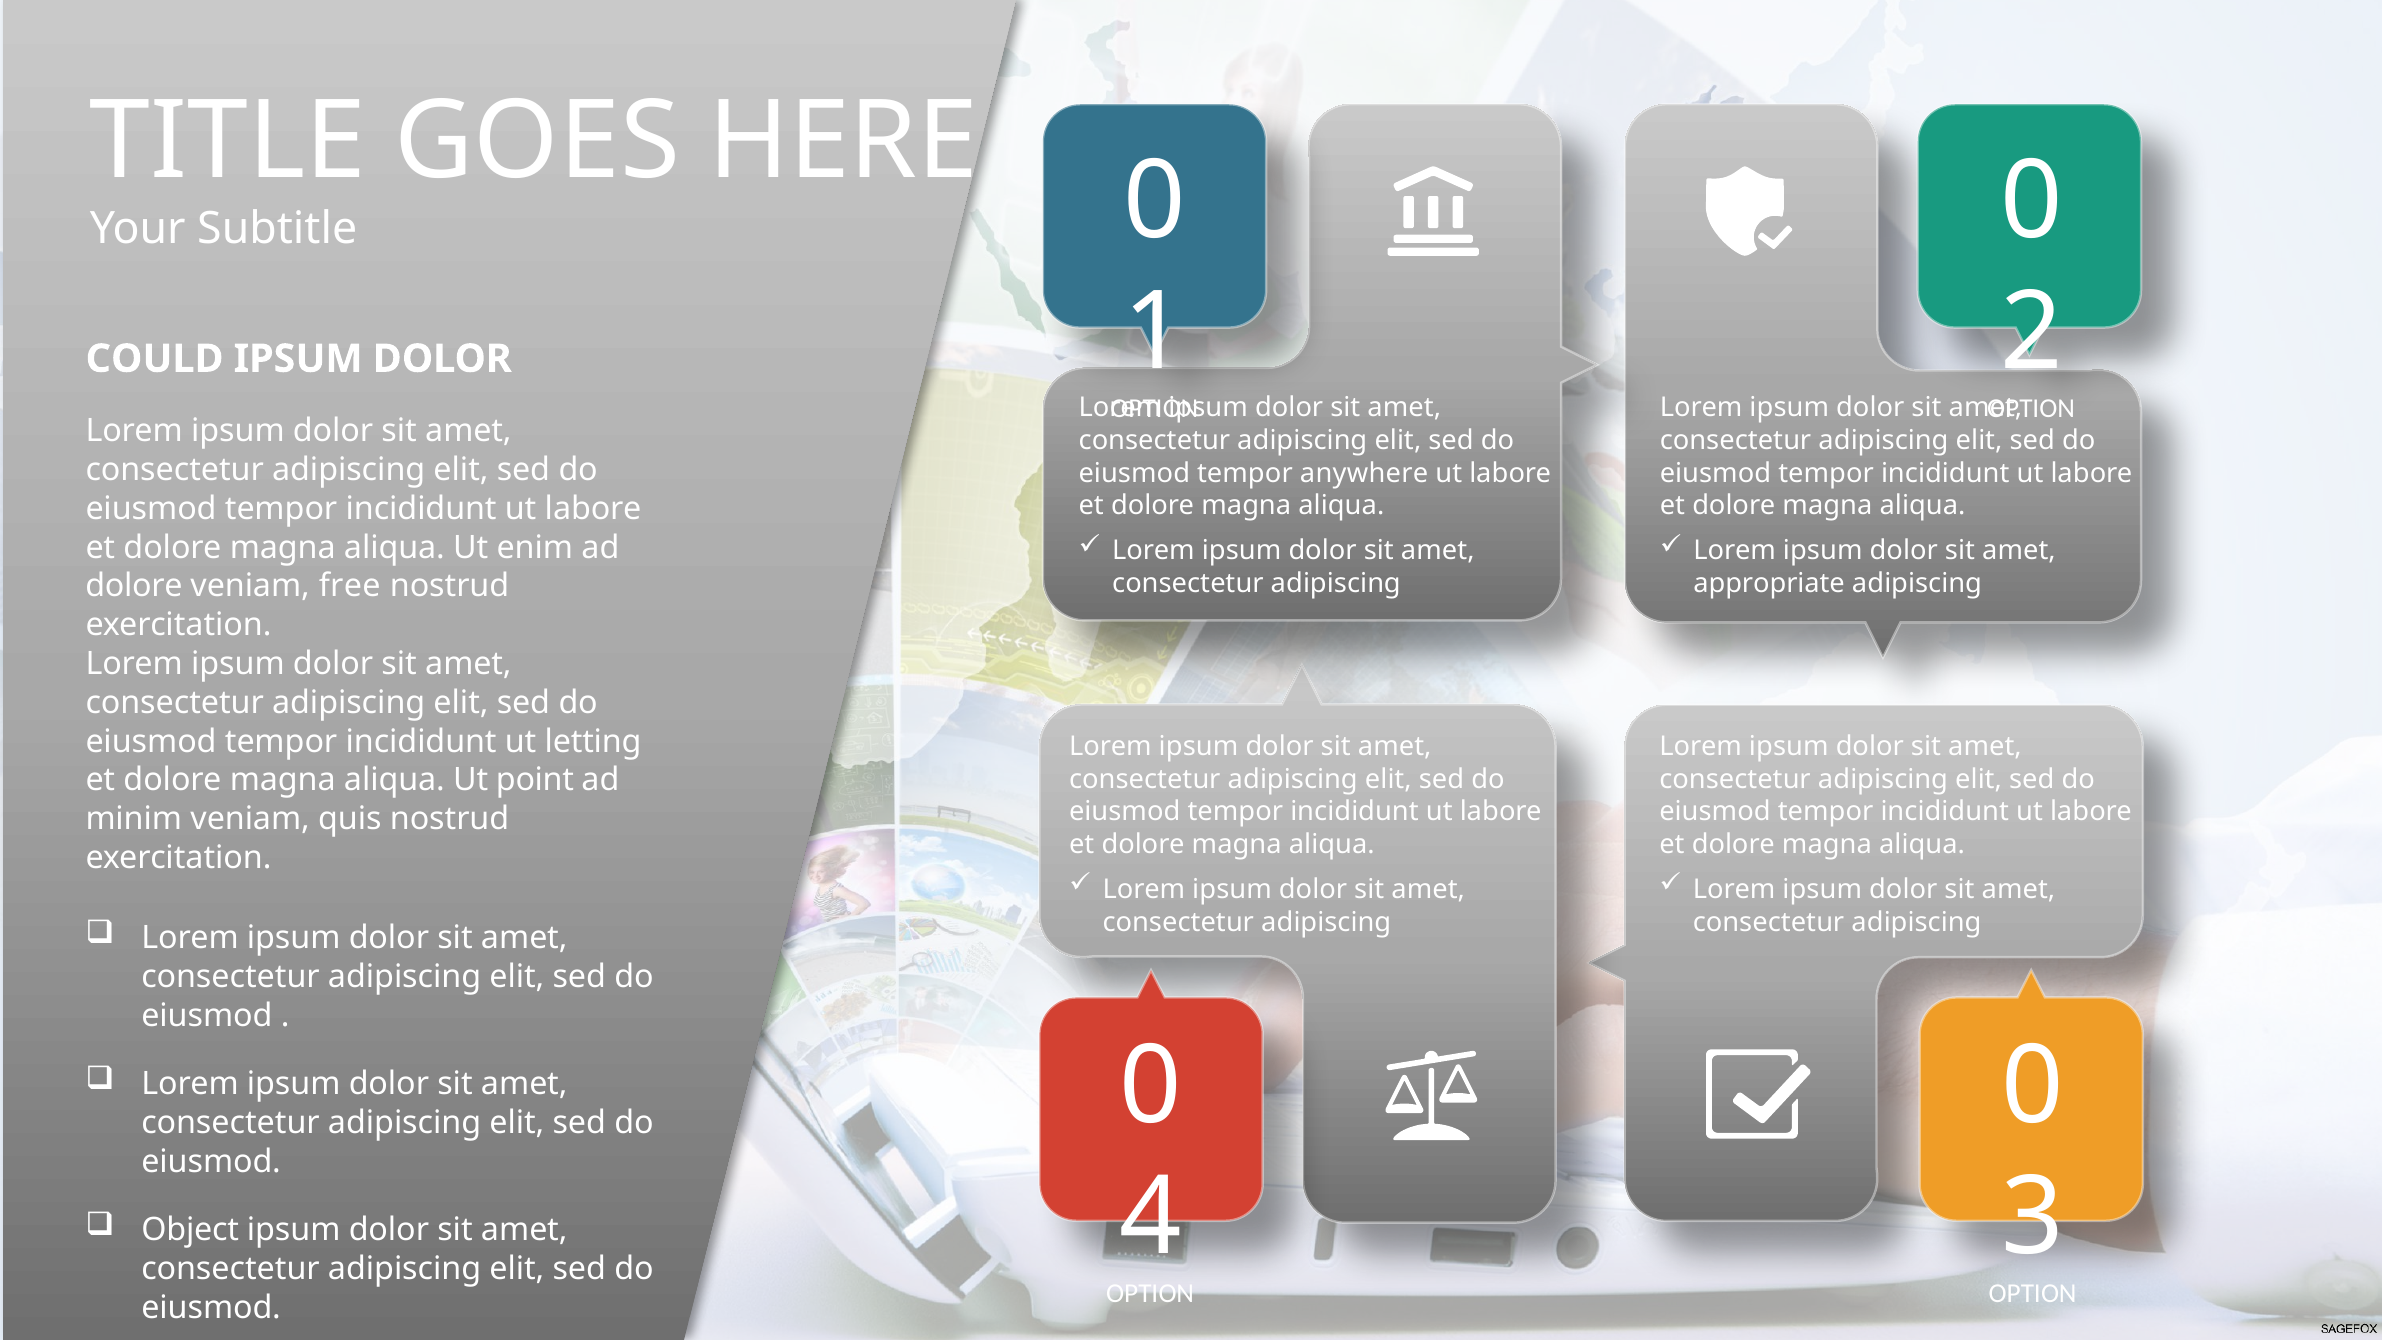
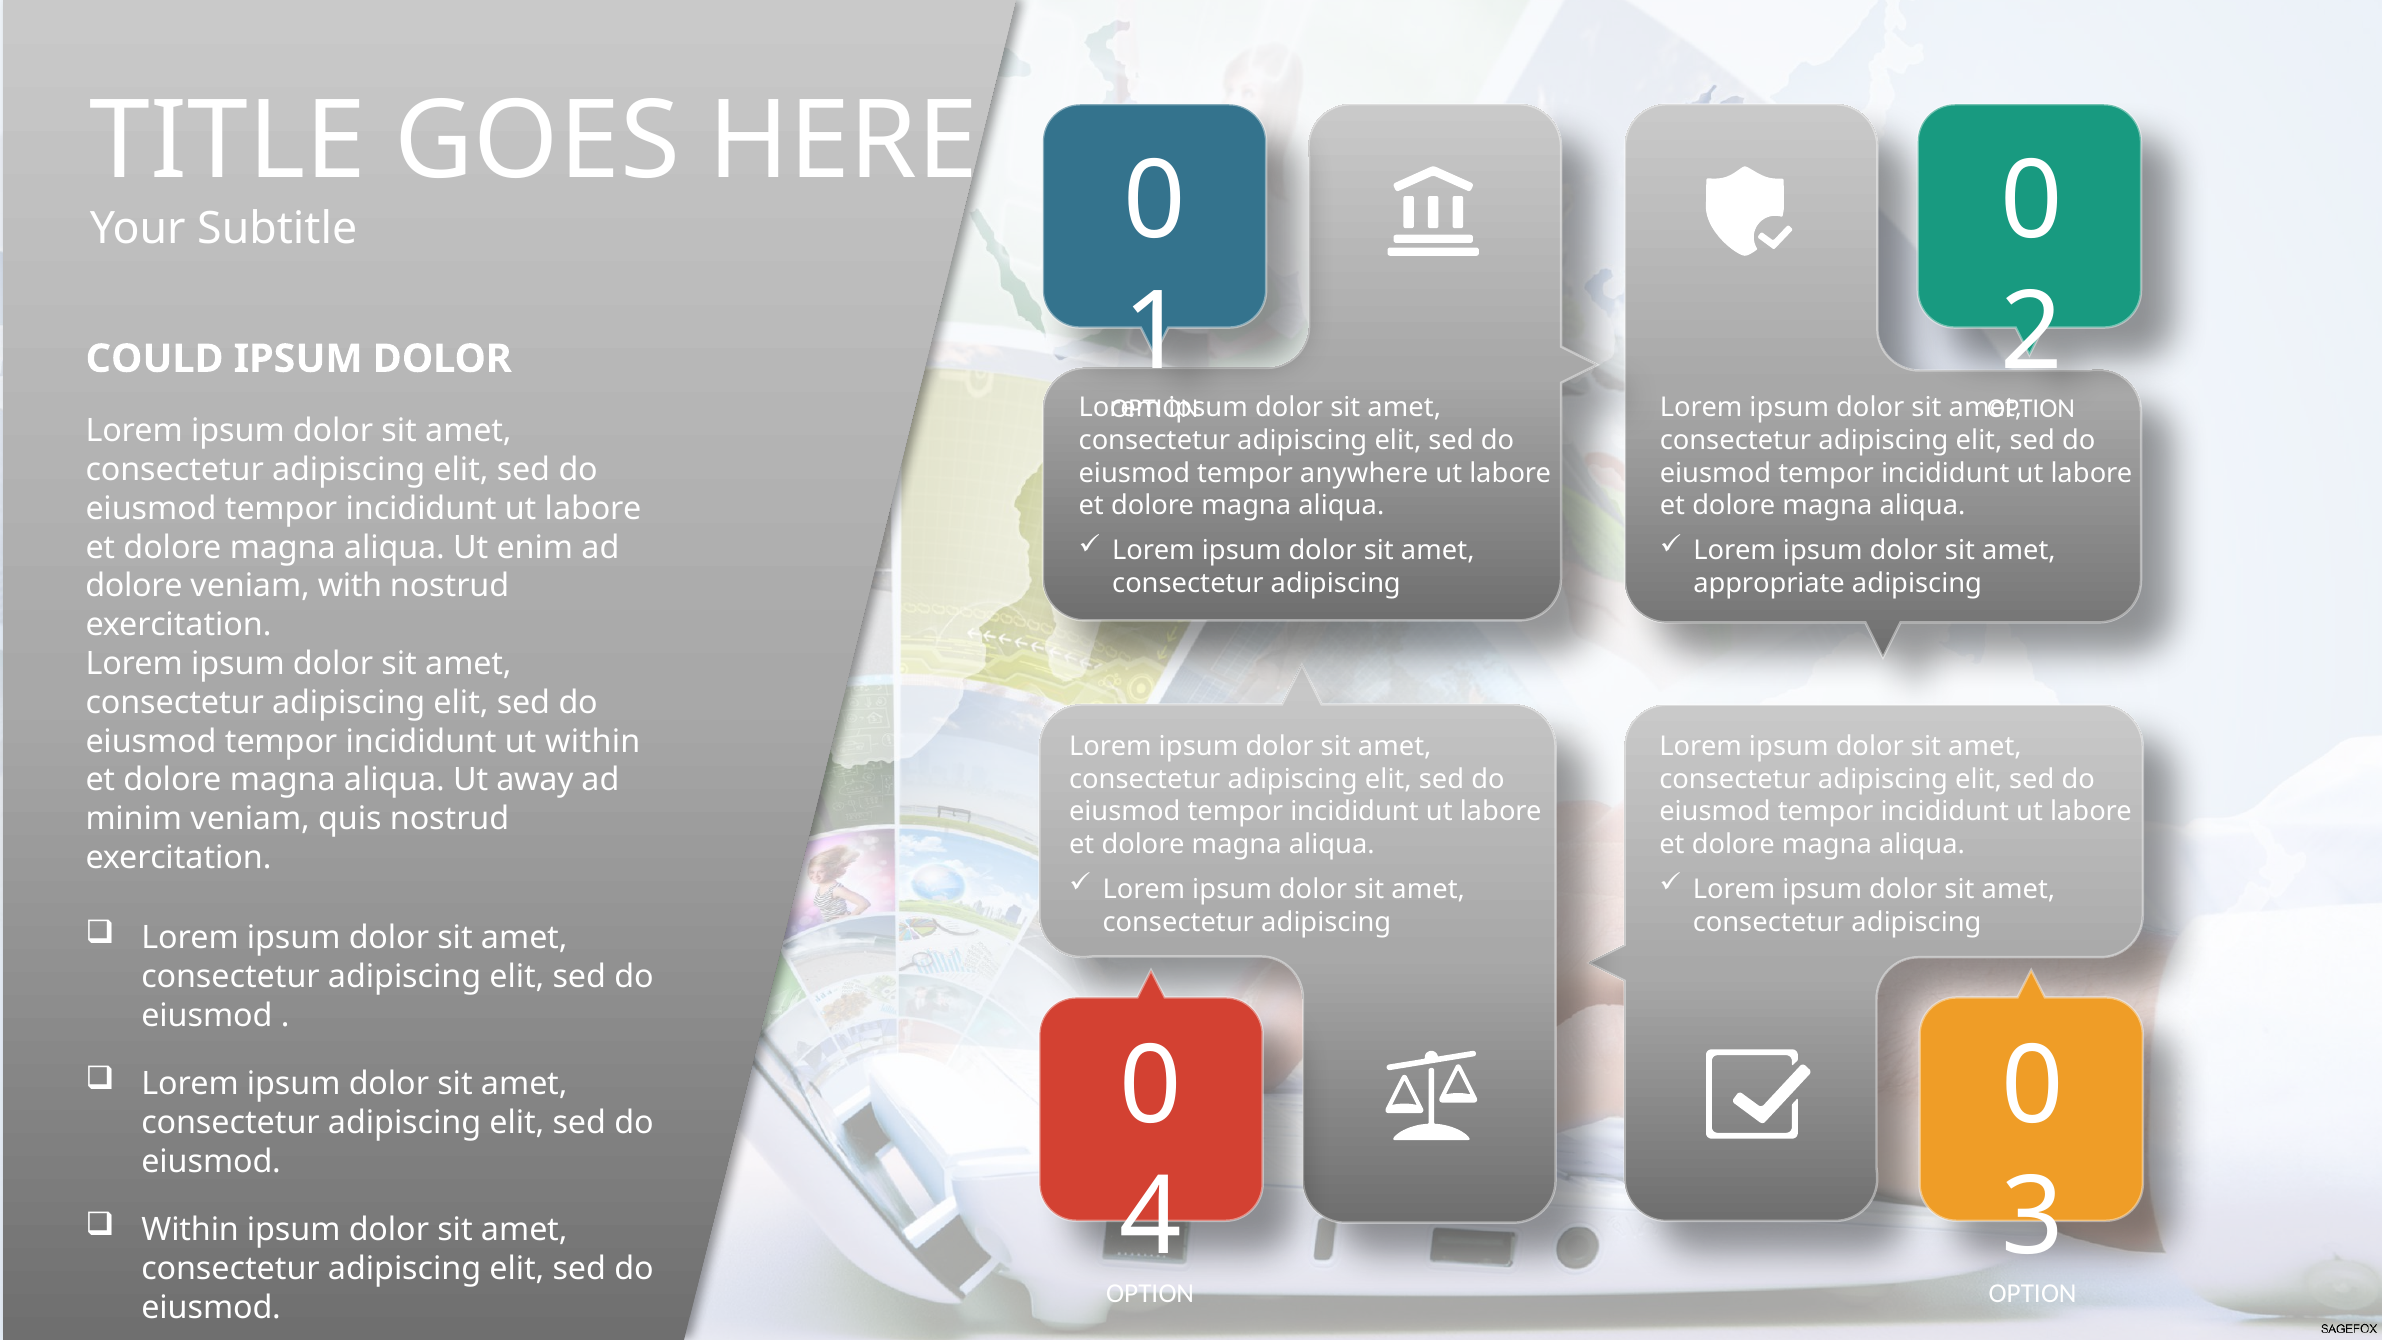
free: free -> with
ut letting: letting -> within
point: point -> away
Object at (190, 1230): Object -> Within
